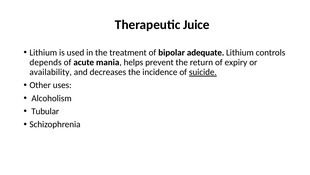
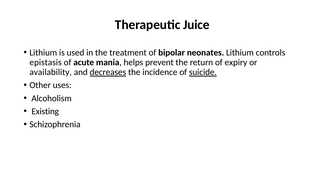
adequate: adequate -> neonates
depends: depends -> epistasis
decreases underline: none -> present
Tubular: Tubular -> Existing
